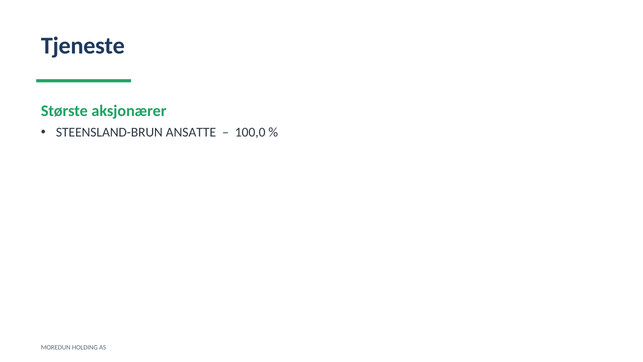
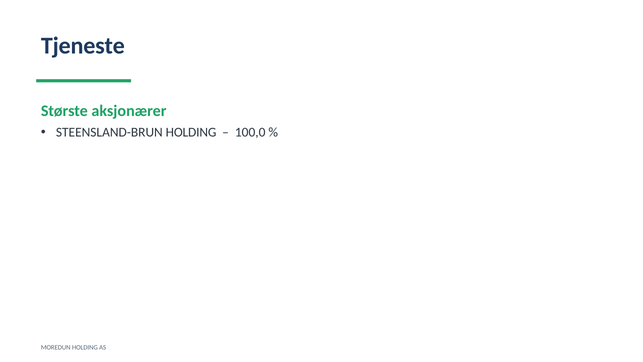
STEENSLAND-BRUN ANSATTE: ANSATTE -> HOLDING
